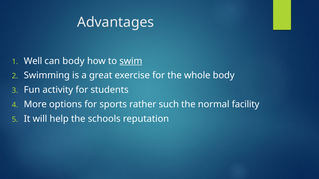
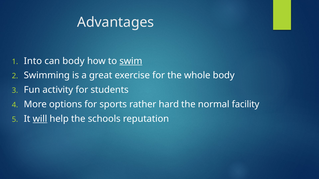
Well: Well -> Into
such: such -> hard
will underline: none -> present
